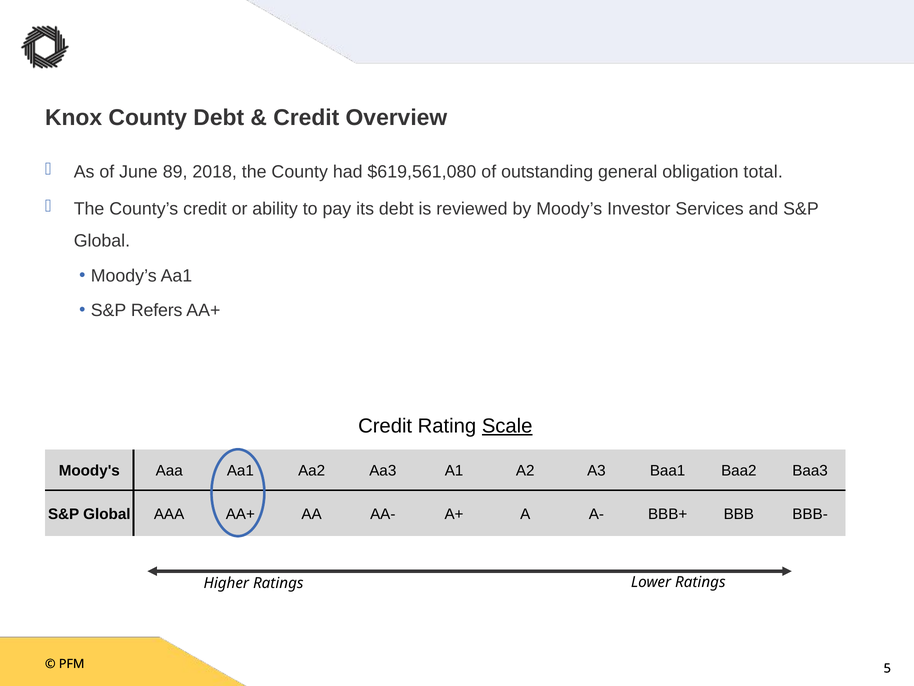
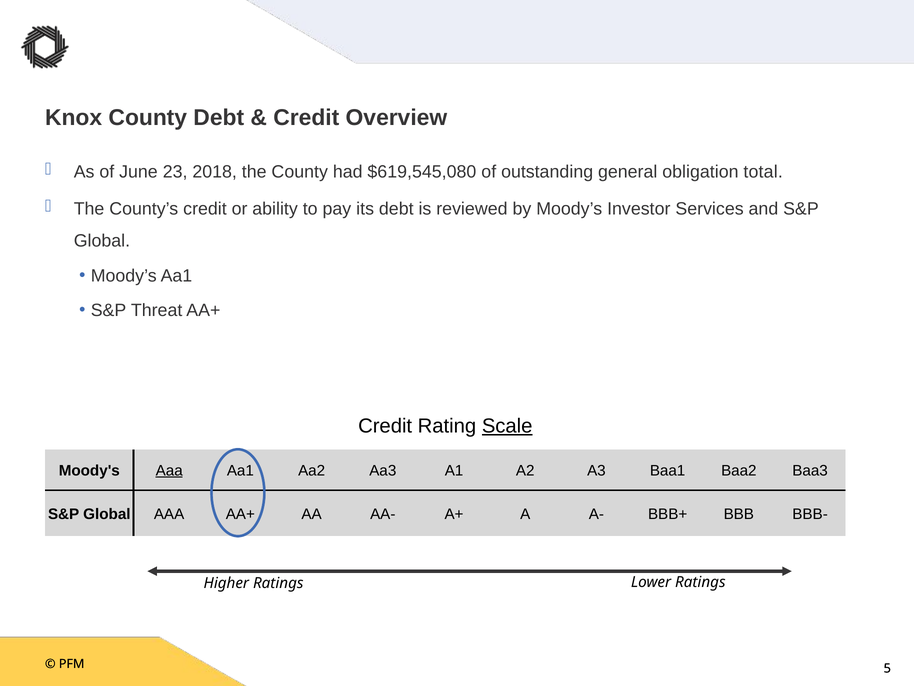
89: 89 -> 23
$619,561,080: $619,561,080 -> $619,545,080
Refers: Refers -> Threat
Aaa at (169, 470) underline: none -> present
